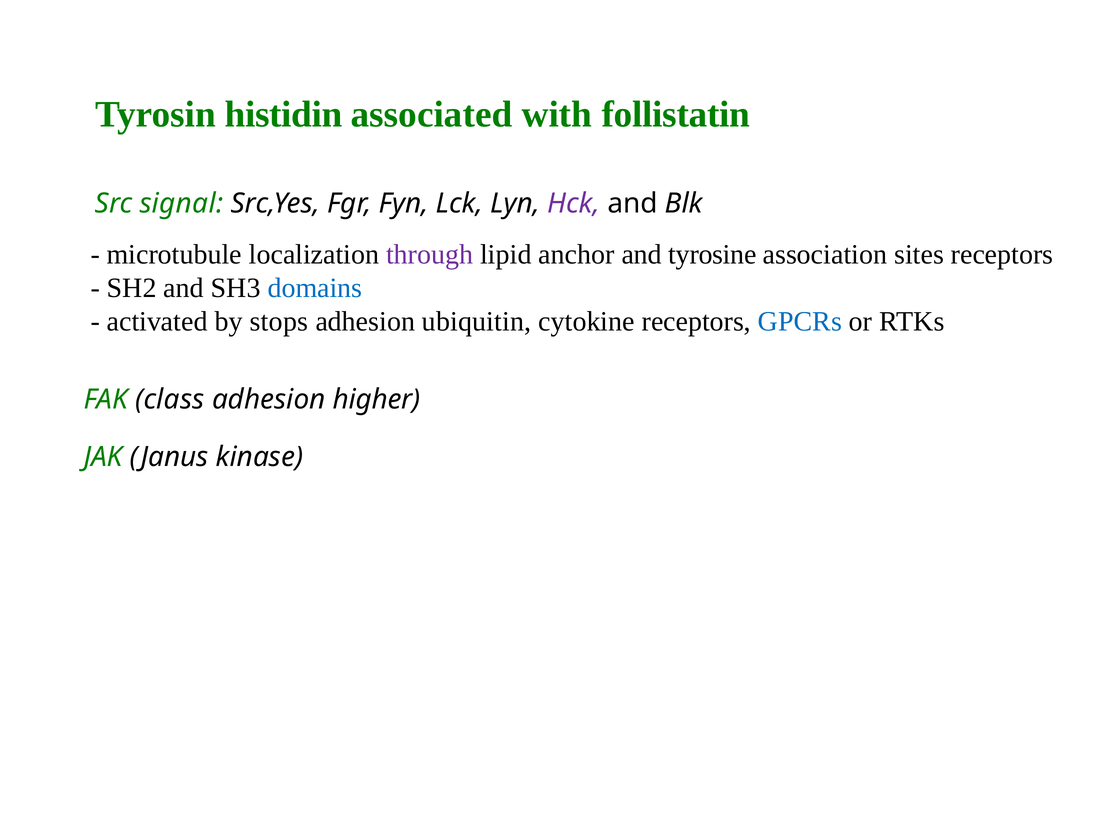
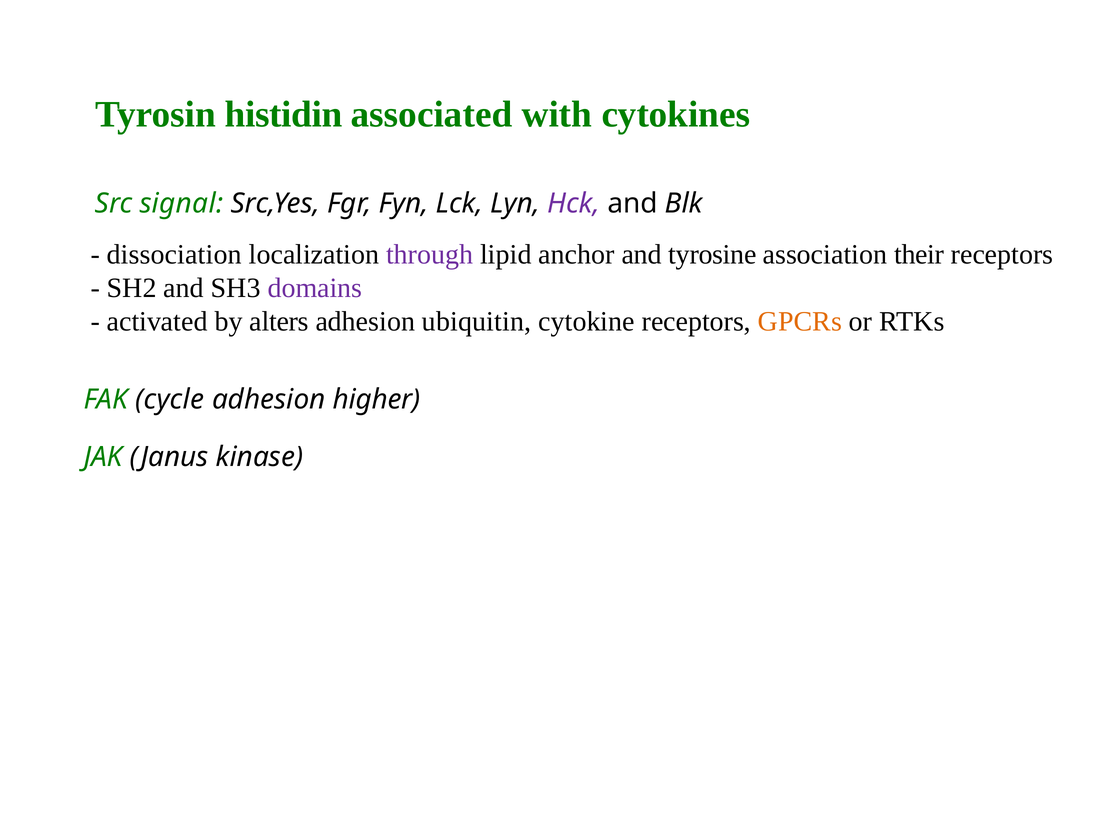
follistatin: follistatin -> cytokines
microtubule: microtubule -> dissociation
sites: sites -> their
domains colour: blue -> purple
stops: stops -> alters
GPCRs colour: blue -> orange
class: class -> cycle
